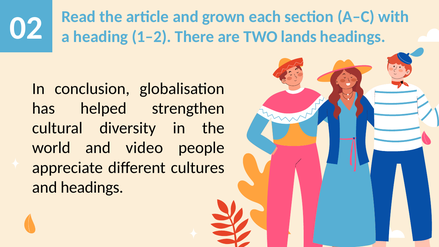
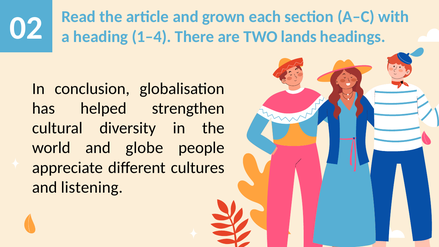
1–2: 1–2 -> 1–4
video: video -> globe
and headings: headings -> listening
